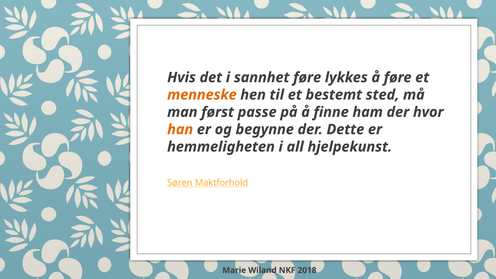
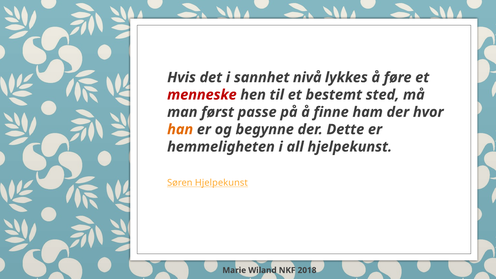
sannhet føre: føre -> nivå
menneske colour: orange -> red
Søren Maktforhold: Maktforhold -> Hjelpekunst
